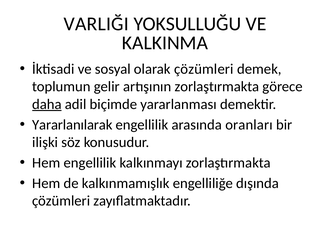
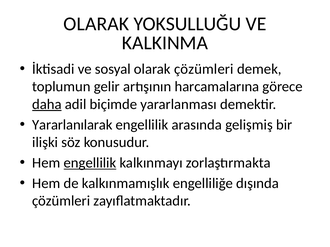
VARLIĞI at (96, 24): VARLIĞI -> OLARAK
artışının zorlaştırmakta: zorlaştırmakta -> harcamalarına
oranları: oranları -> gelişmiş
engellilik at (90, 163) underline: none -> present
